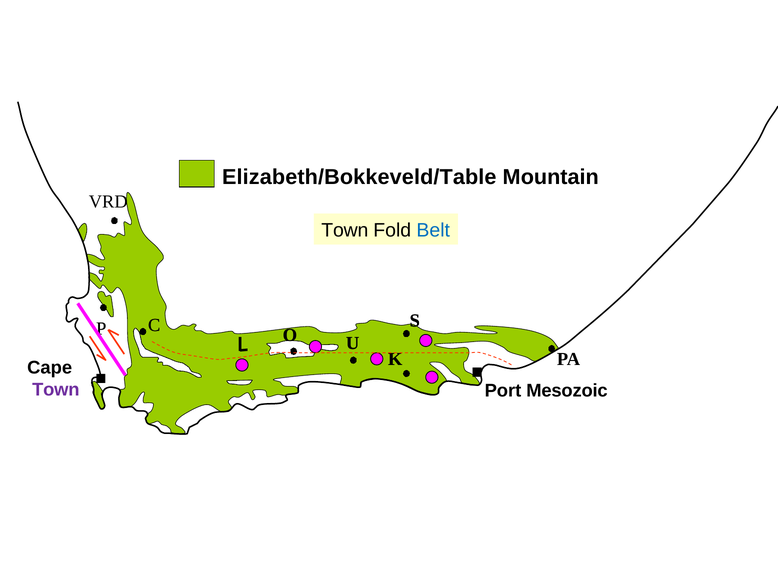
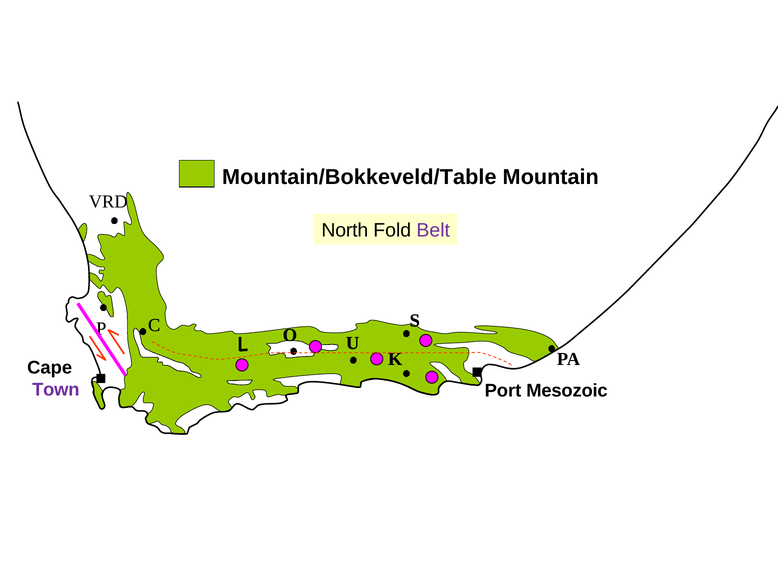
Elizabeth/Bokkeveld/Table: Elizabeth/Bokkeveld/Table -> Mountain/Bokkeveld/Table
Town at (345, 231): Town -> North
Belt colour: blue -> purple
